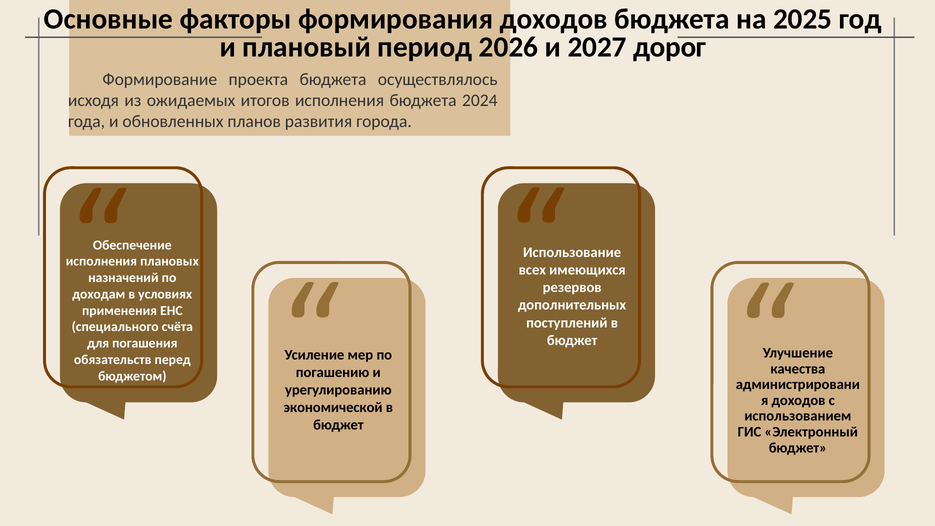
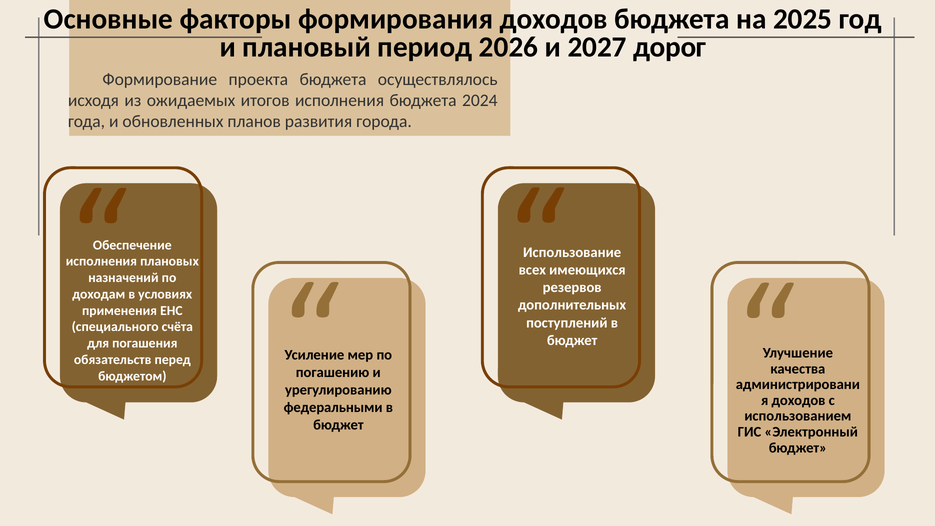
экономической: экономической -> федеральными
